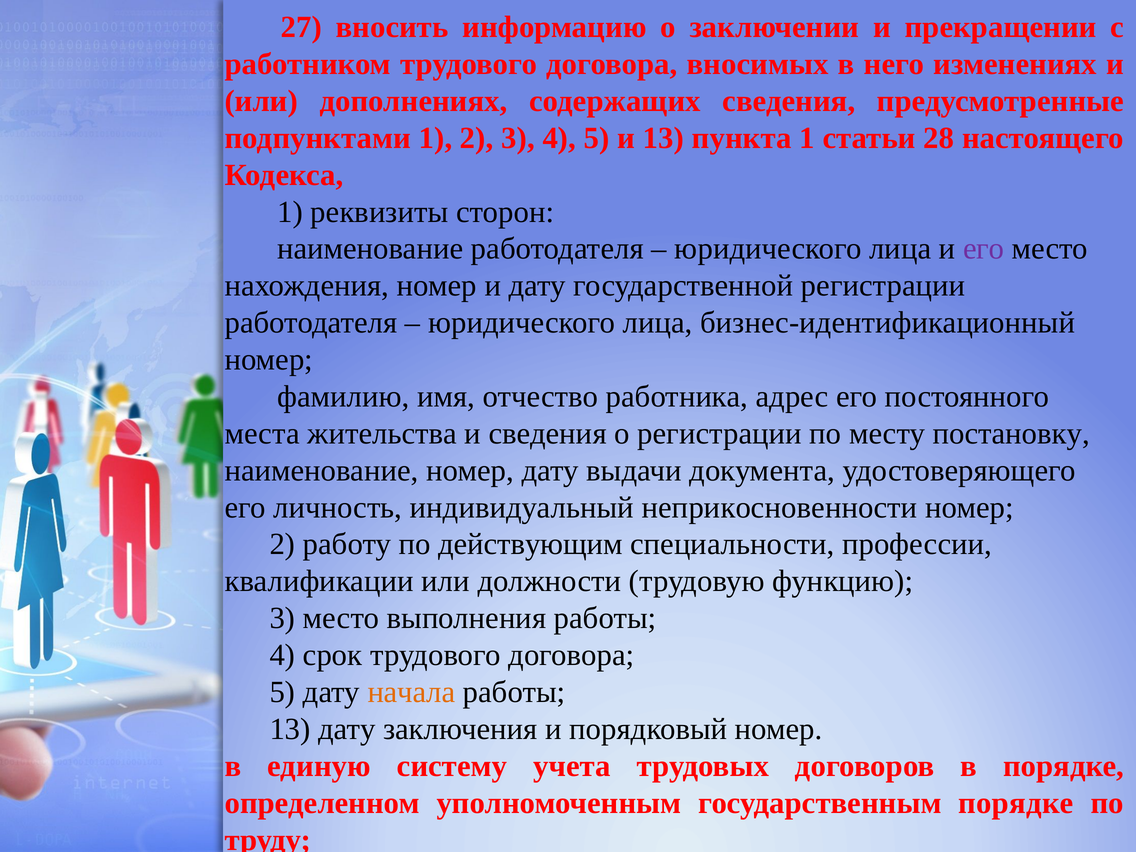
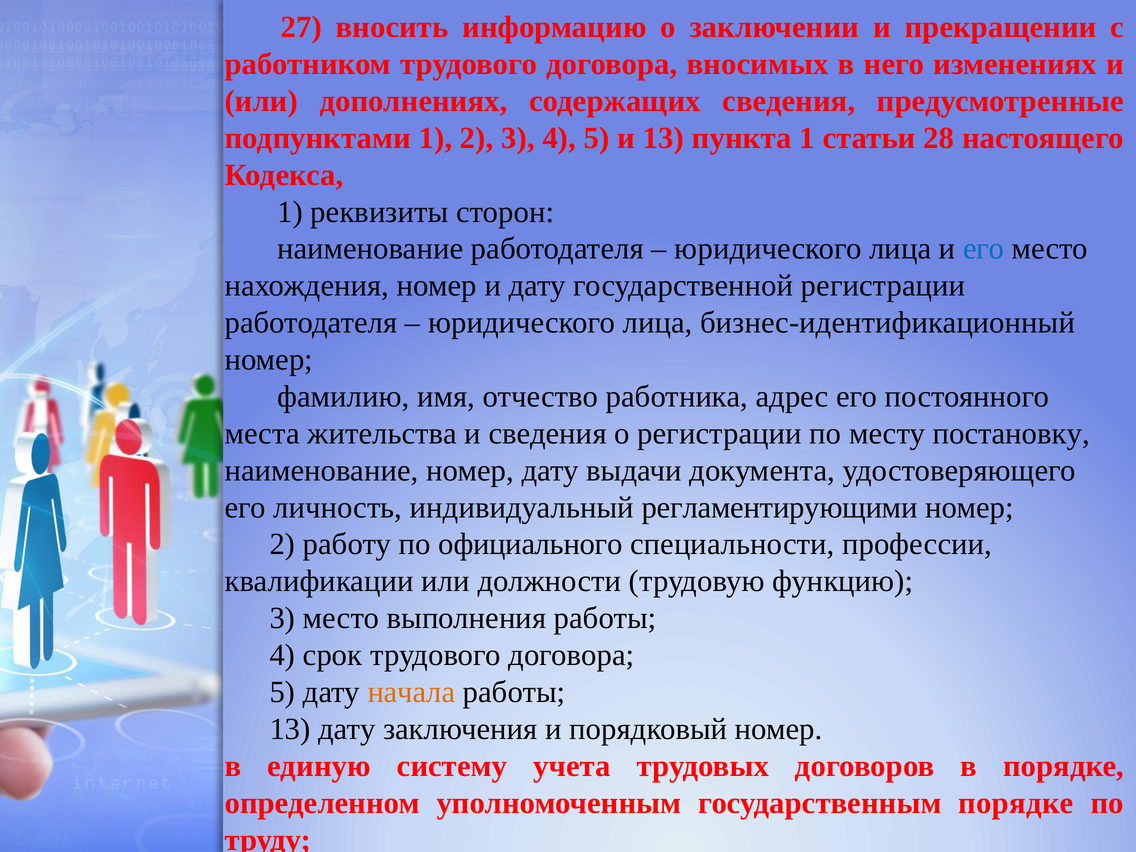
его at (984, 249) colour: purple -> blue
неприкосновенности: неприкосновенности -> регламентирующими
действующим: действующим -> официального
